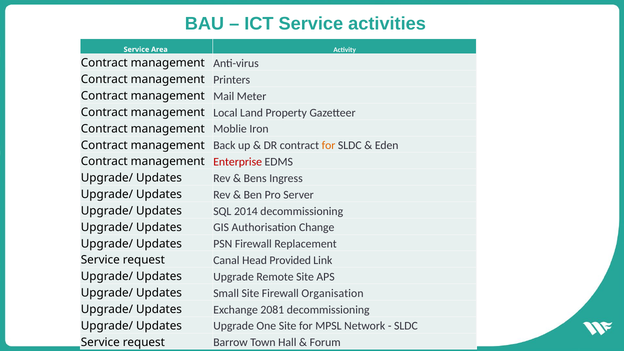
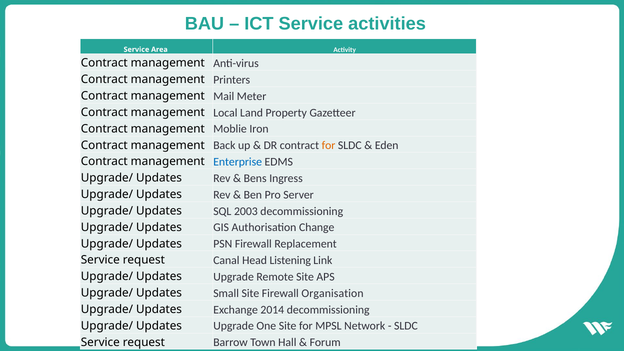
Enterprise colour: red -> blue
2014: 2014 -> 2003
Provided: Provided -> Listening
2081: 2081 -> 2014
